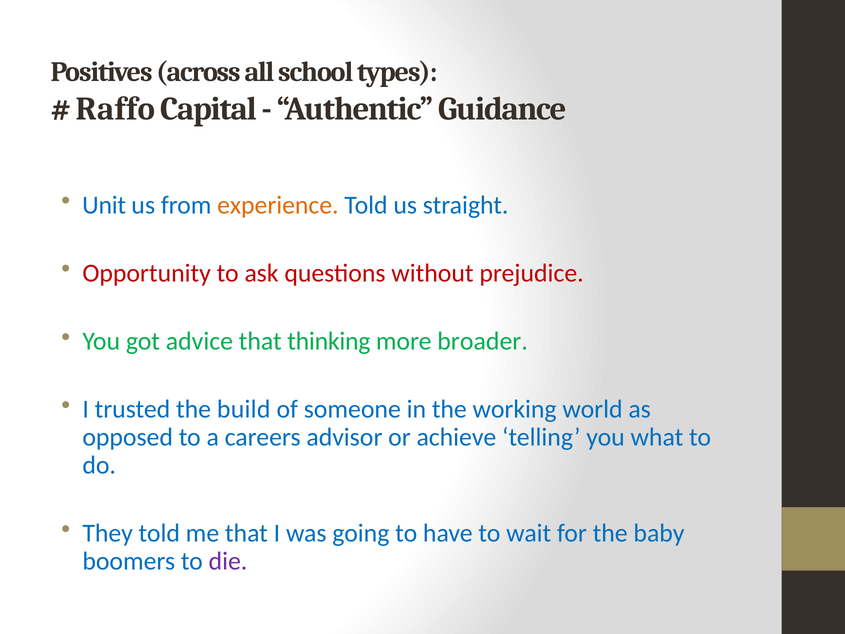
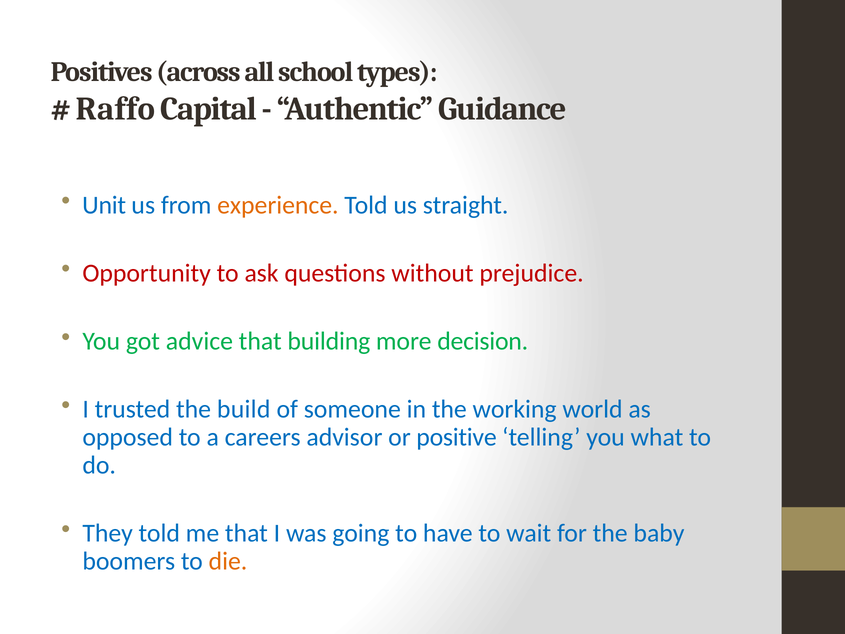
thinking: thinking -> building
broader: broader -> decision
achieve: achieve -> positive
die colour: purple -> orange
